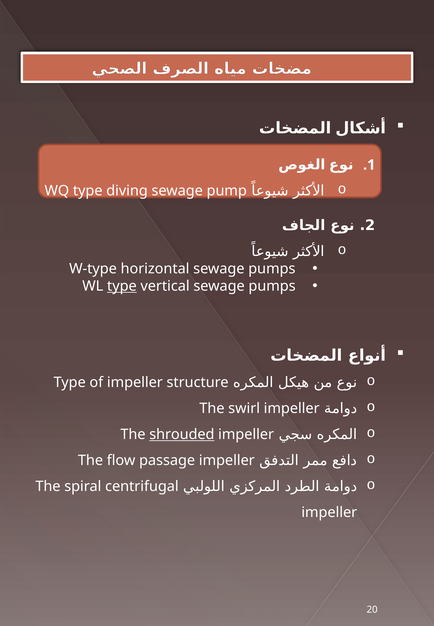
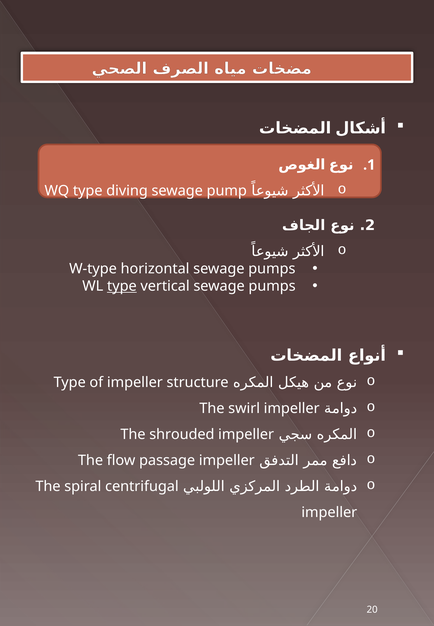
shrouded underline: present -> none
